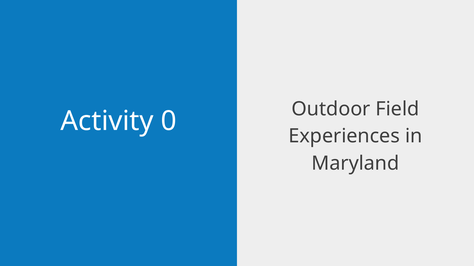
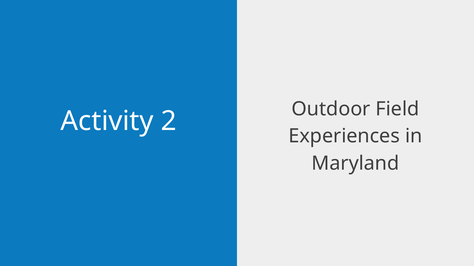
0: 0 -> 2
